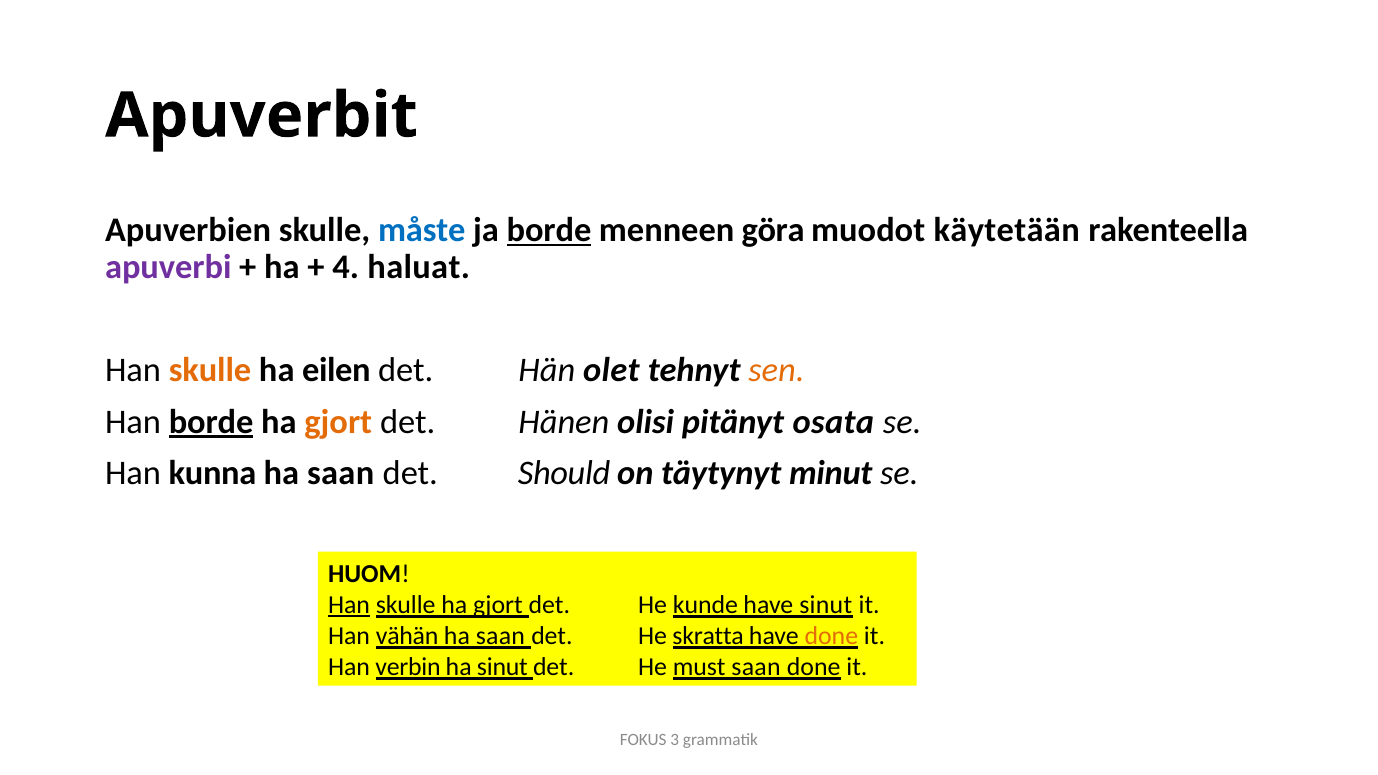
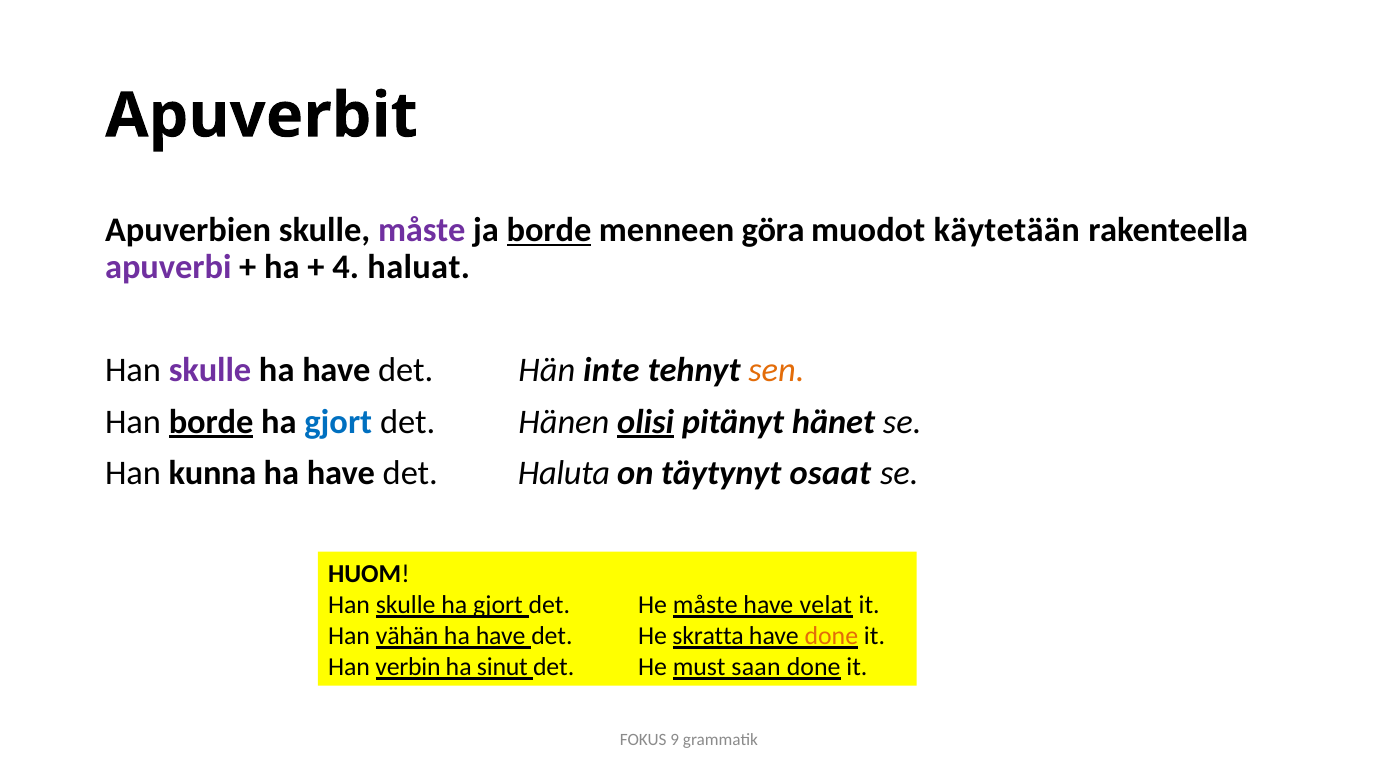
måste at (422, 230) colour: blue -> purple
skulle at (210, 370) colour: orange -> purple
eilen at (336, 370): eilen -> have
olet: olet -> inte
gjort at (338, 422) colour: orange -> blue
olisi underline: none -> present
osata: osata -> hänet
saan at (341, 473): saan -> have
Should: Should -> Haluta
minut: minut -> osaat
Han at (349, 605) underline: present -> none
He kunde: kunde -> måste
have sinut: sinut -> velat
saan at (500, 636): saan -> have
3: 3 -> 9
